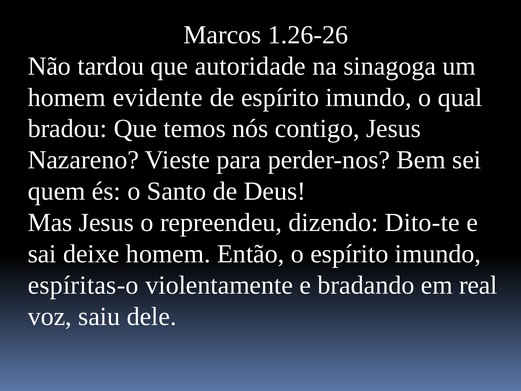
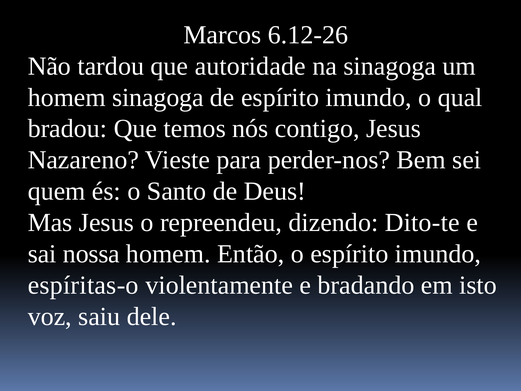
1.26-26: 1.26-26 -> 6.12-26
homem evidente: evidente -> sinagoga
deixe: deixe -> nossa
real: real -> isto
